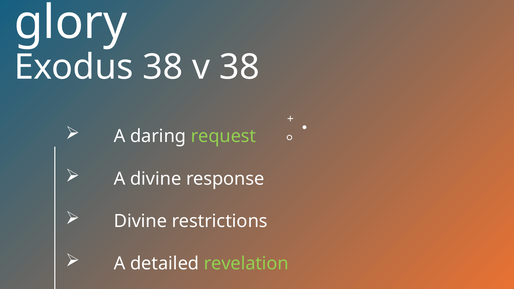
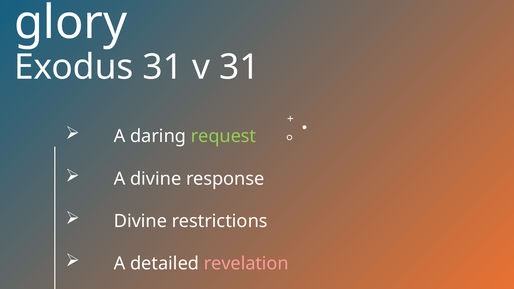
Exodus 38: 38 -> 31
v 38: 38 -> 31
revelation colour: light green -> pink
